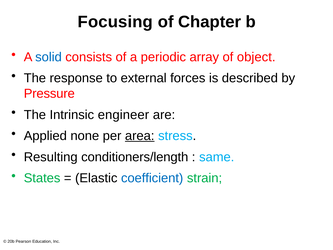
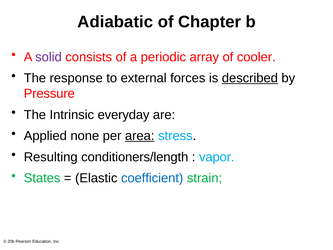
Focusing: Focusing -> Adiabatic
solid colour: blue -> purple
object: object -> cooler
described underline: none -> present
engineer: engineer -> everyday
same: same -> vapor
